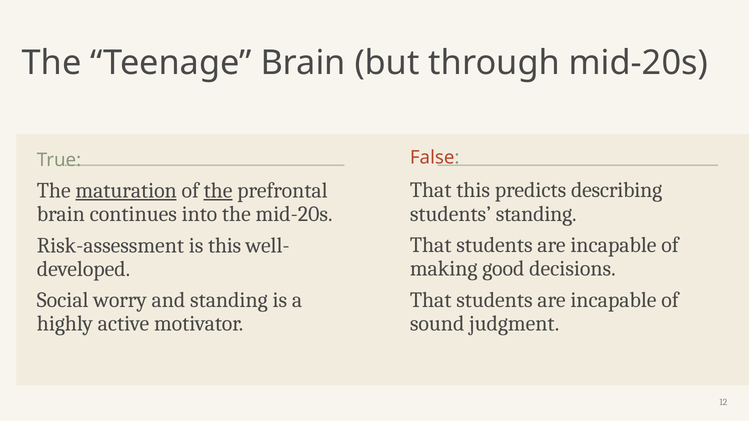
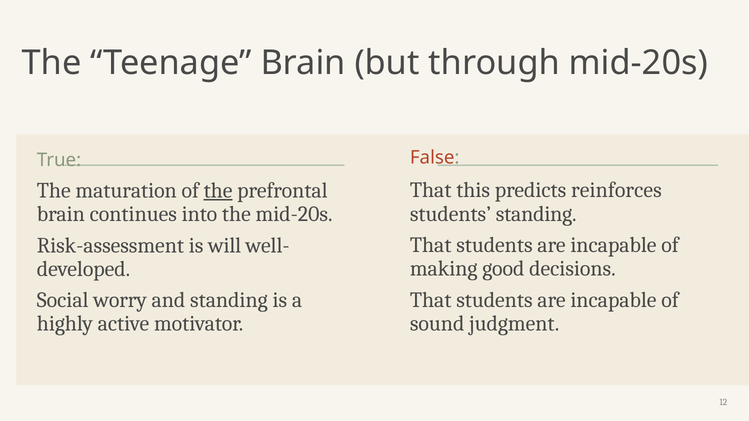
describing: describing -> reinforces
maturation underline: present -> none
is this: this -> will
